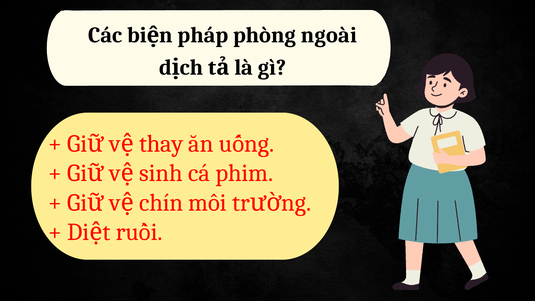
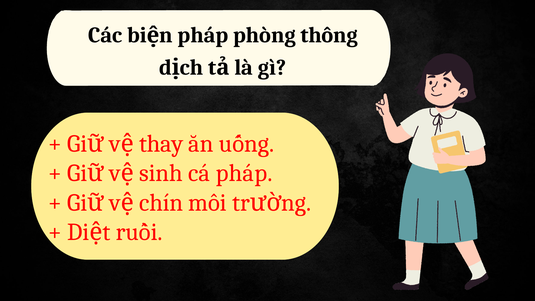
ngoài: ngoài -> thông
cá phim: phim -> pháp
